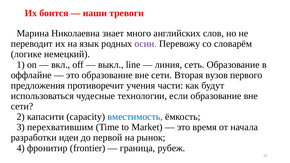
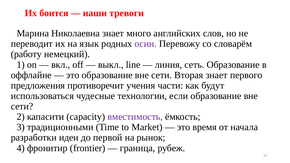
логике: логике -> работу
Вторая вузов: вузов -> знает
вместимость colour: blue -> purple
перехватившим: перехватившим -> традиционными
